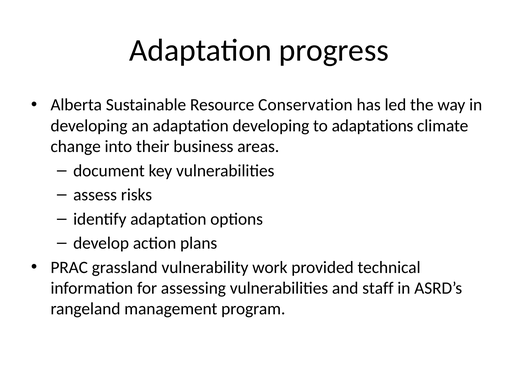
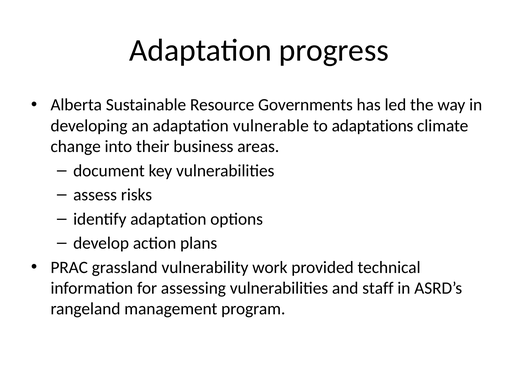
Conservation: Conservation -> Governments
adaptation developing: developing -> vulnerable
